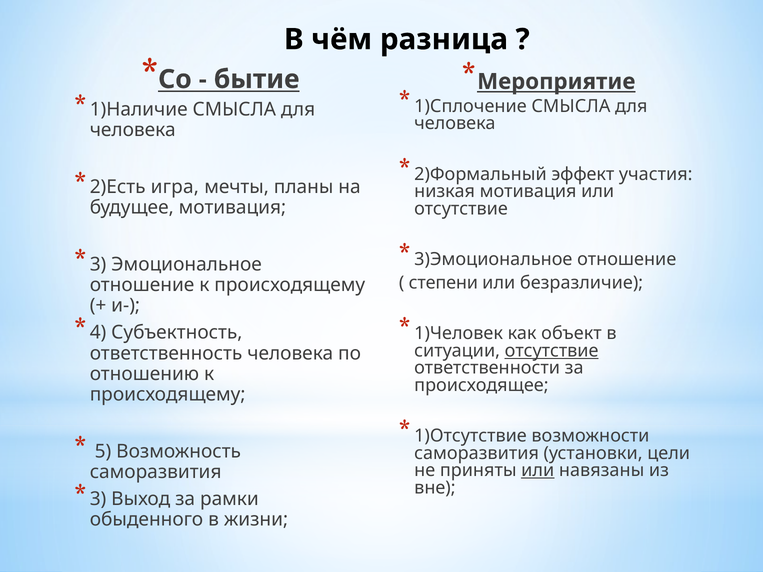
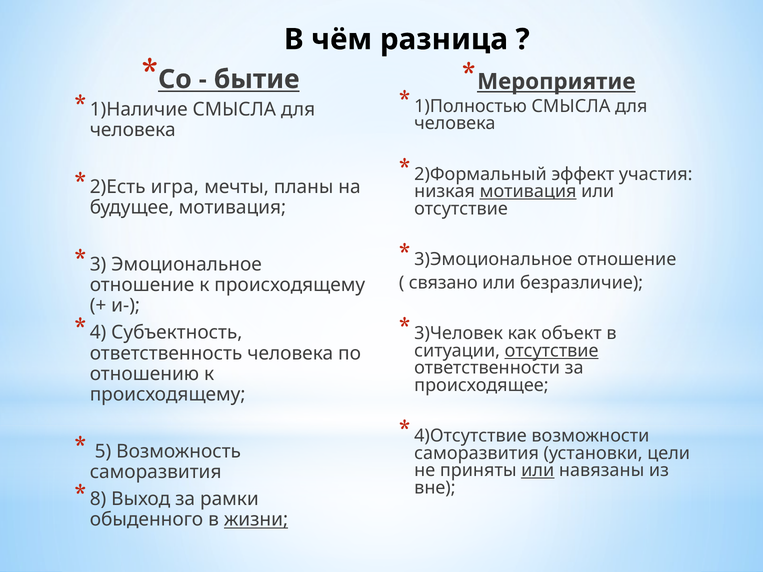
1)Сплочение: 1)Сплочение -> 1)Полностью
мотивация at (528, 192) underline: none -> present
степени: степени -> связано
1)Человек: 1)Человек -> 3)Человек
1)Отсутствие: 1)Отсутствие -> 4)Отсутствие
3 at (98, 499): 3 -> 8
жизни underline: none -> present
